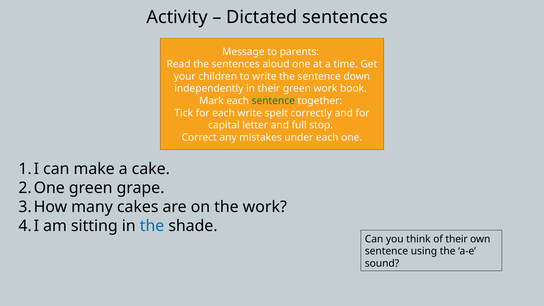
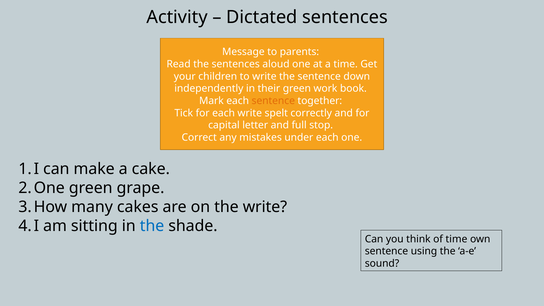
sentence at (273, 101) colour: green -> orange
the work: work -> write
of their: their -> time
